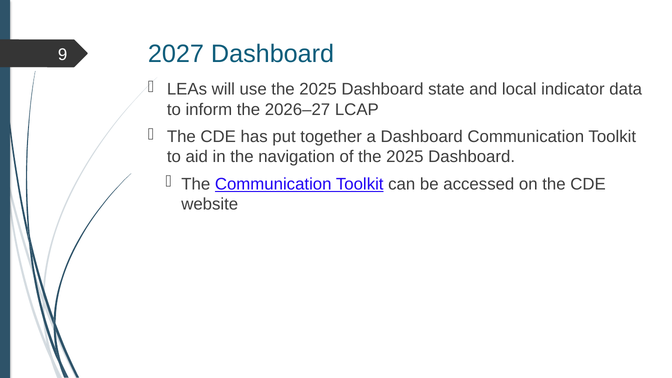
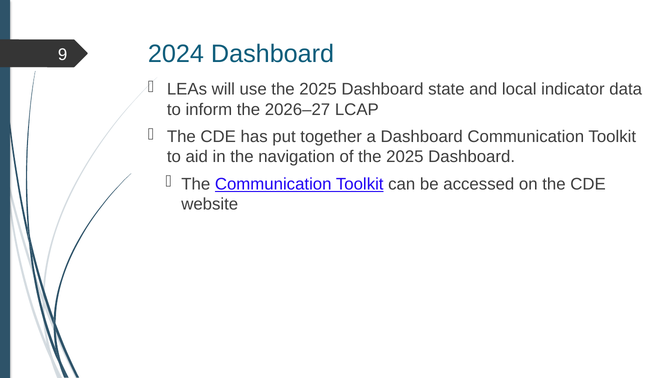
2027: 2027 -> 2024
